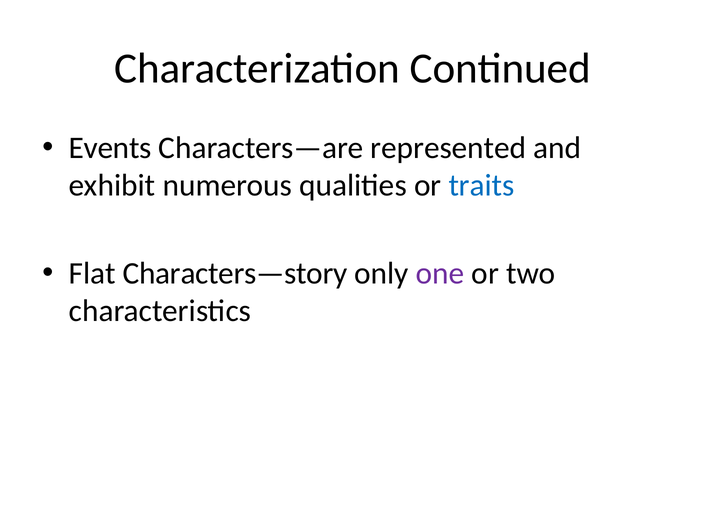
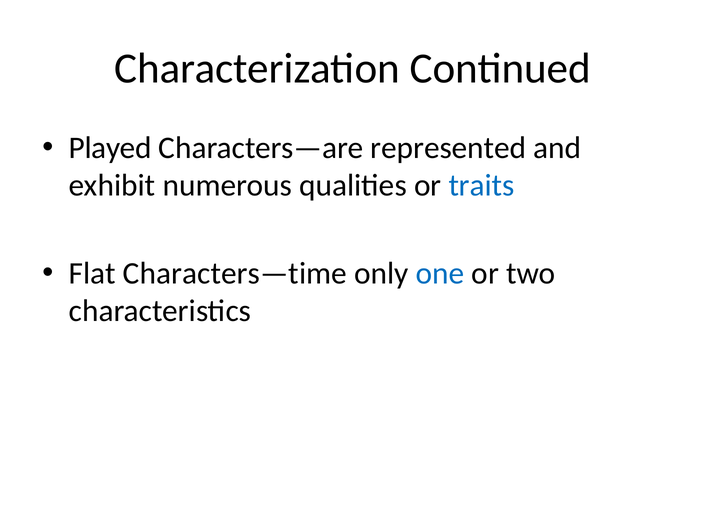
Events: Events -> Played
Characters—story: Characters—story -> Characters—time
one colour: purple -> blue
